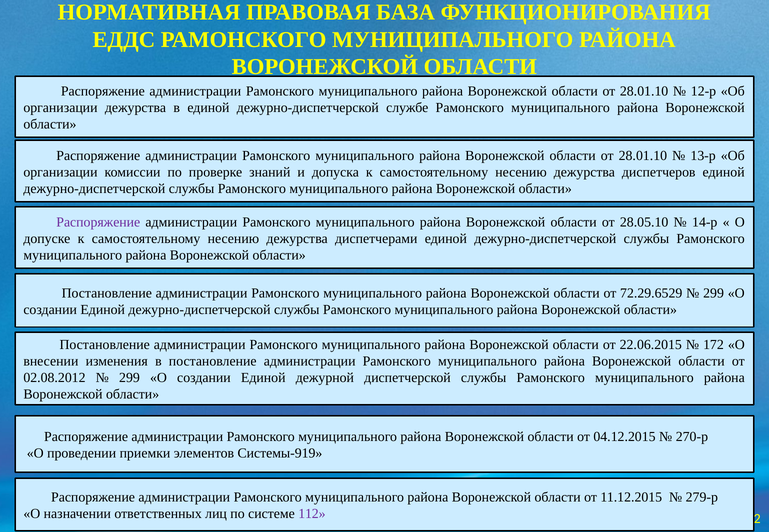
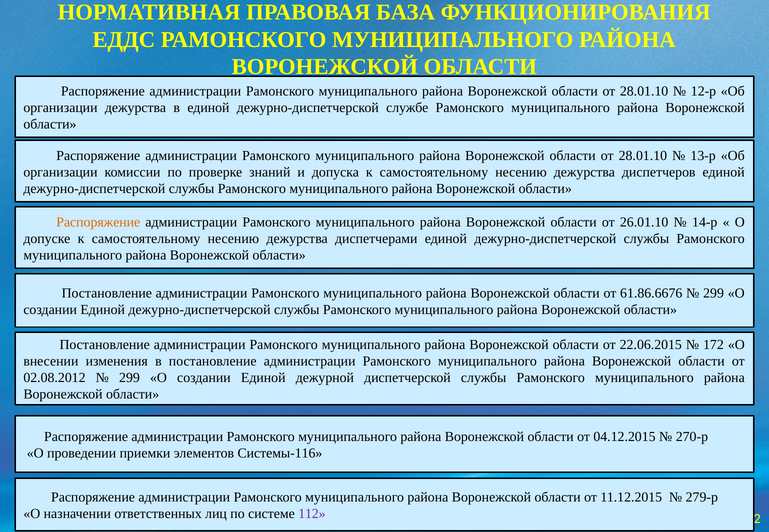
Распоряжение at (98, 222) colour: purple -> orange
28.05.10: 28.05.10 -> 26.01.10
72.29.6529: 72.29.6529 -> 61.86.6676
Системы-919: Системы-919 -> Системы-116
